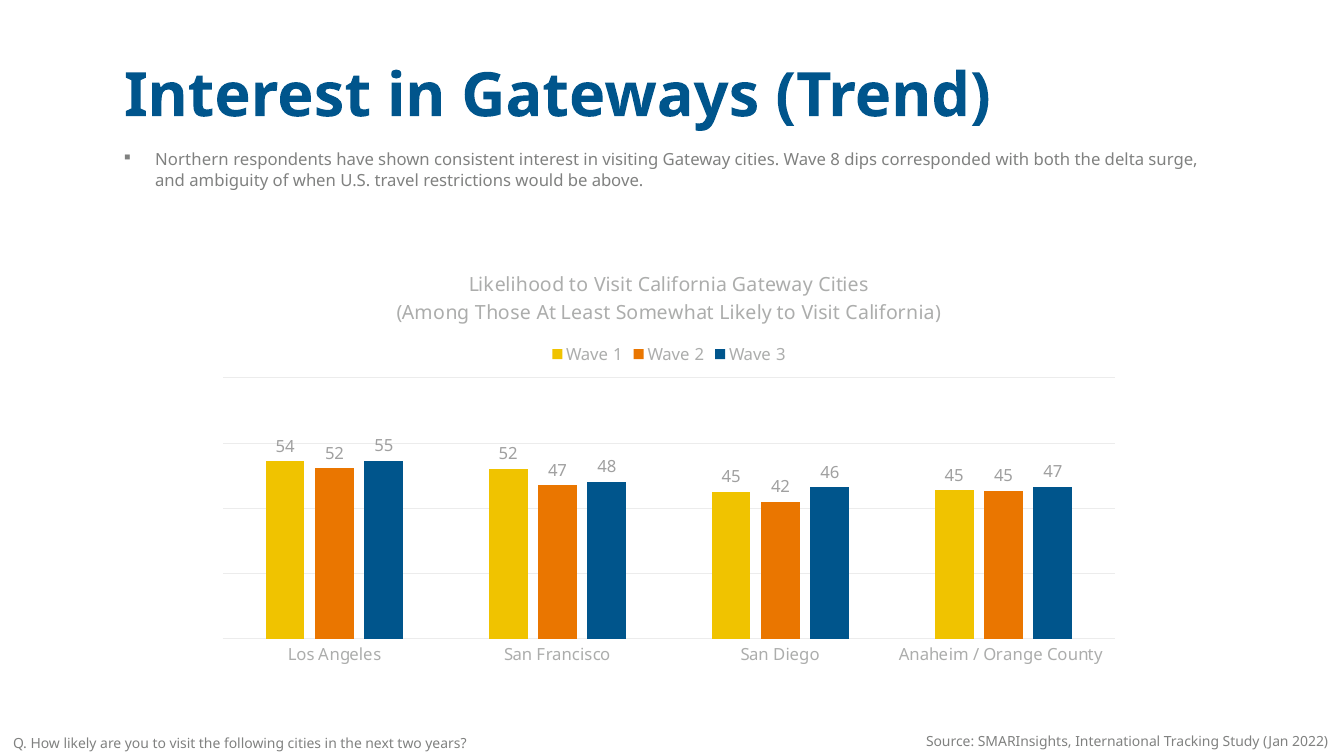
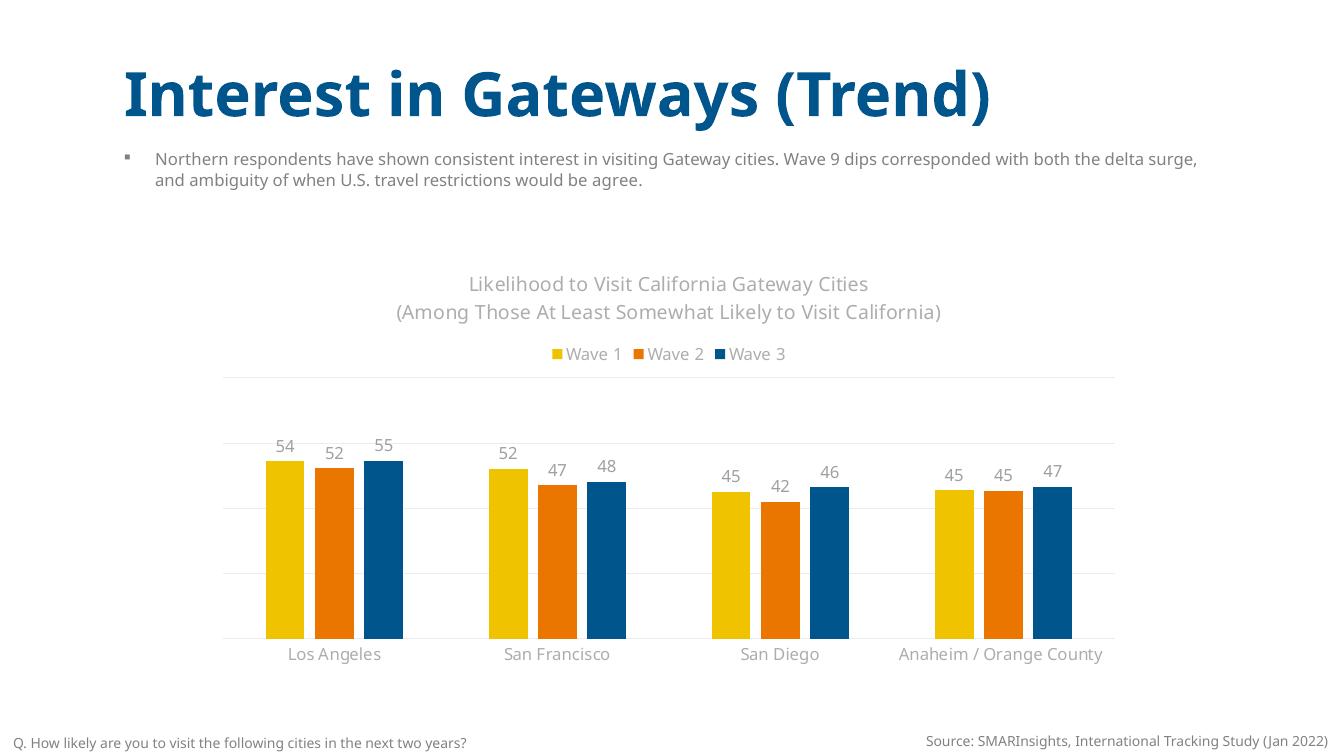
8: 8 -> 9
above: above -> agree
